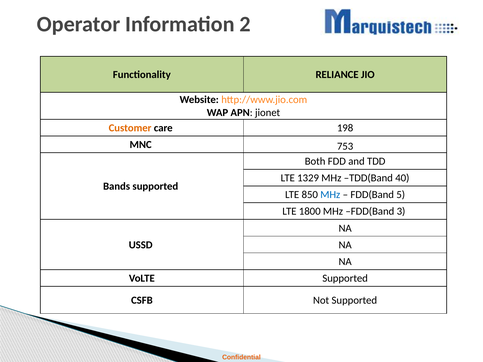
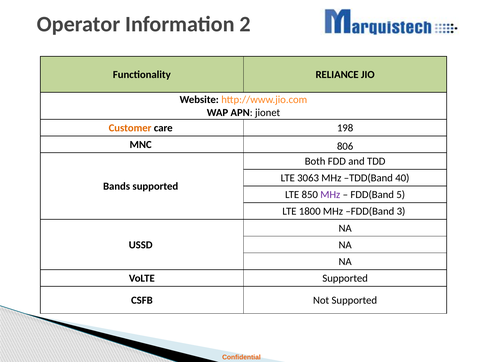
753: 753 -> 806
1329: 1329 -> 3063
MHz at (330, 195) colour: blue -> purple
